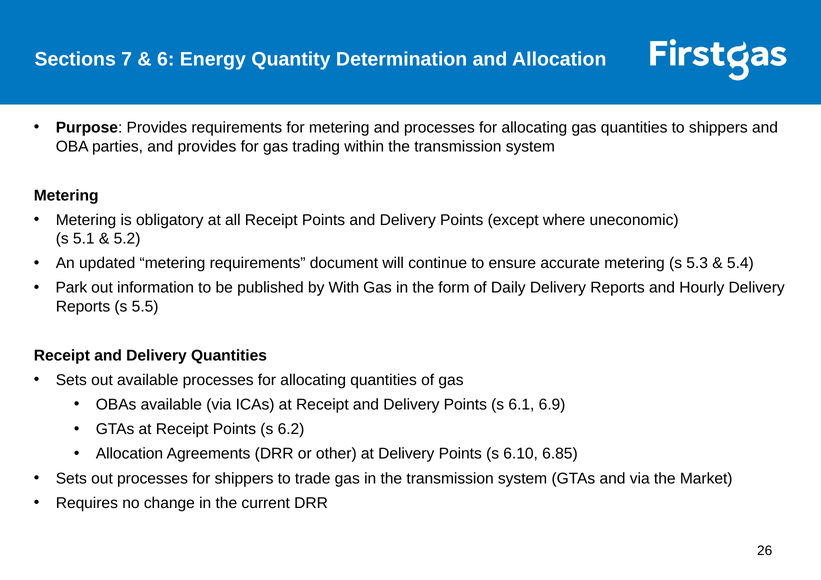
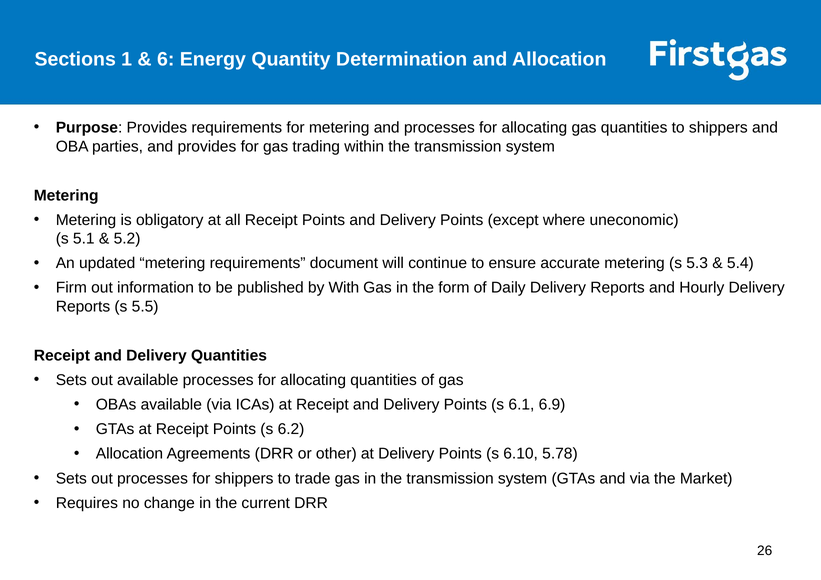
7: 7 -> 1
Park: Park -> Firm
6.85: 6.85 -> 5.78
